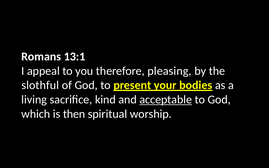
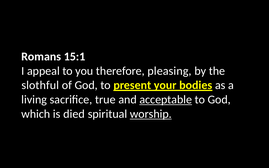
13:1: 13:1 -> 15:1
kind: kind -> true
then: then -> died
worship underline: none -> present
